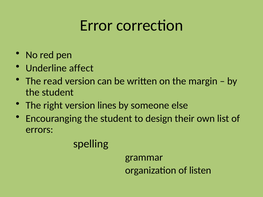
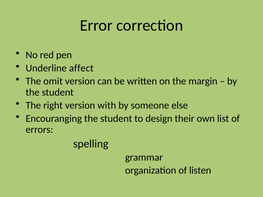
read: read -> omit
lines: lines -> with
